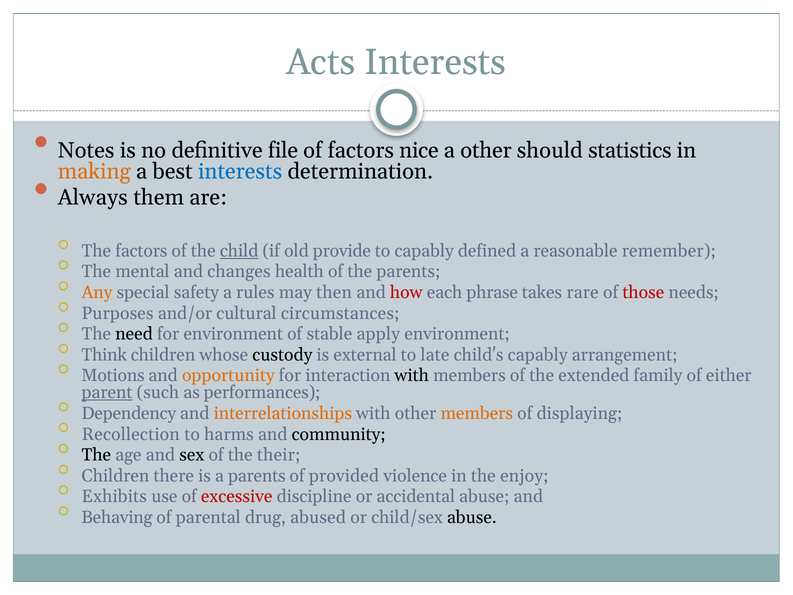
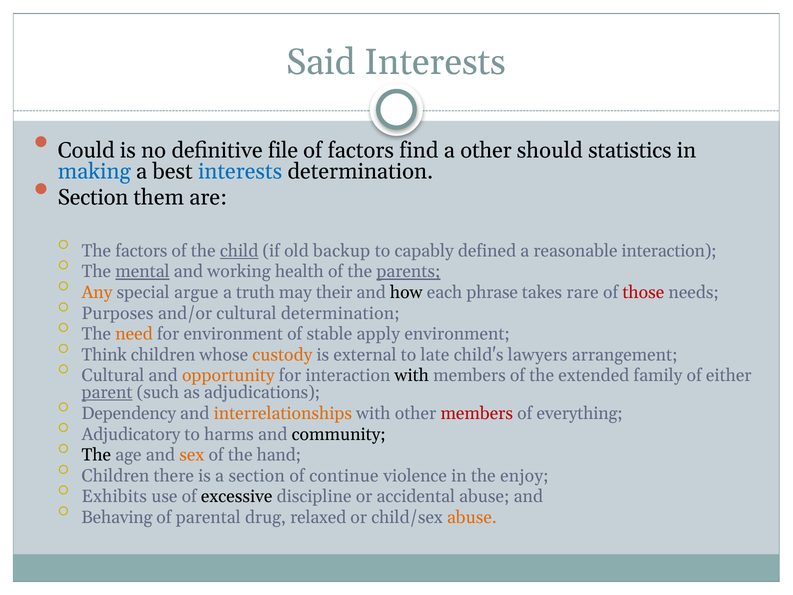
Acts: Acts -> Said
Notes: Notes -> Could
nice: nice -> find
making colour: orange -> blue
Always at (93, 197): Always -> Section
provide: provide -> backup
reasonable remember: remember -> interaction
mental underline: none -> present
changes: changes -> working
parents at (408, 272) underline: none -> present
safety: safety -> argue
rules: rules -> truth
then: then -> their
how colour: red -> black
cultural circumstances: circumstances -> determination
need colour: black -> orange
custody colour: black -> orange
child's capably: capably -> lawyers
Motions at (113, 376): Motions -> Cultural
performances: performances -> adjudications
members at (477, 413) colour: orange -> red
displaying: displaying -> everything
Recollection: Recollection -> Adjudicatory
sex colour: black -> orange
their: their -> hand
a parents: parents -> section
provided: provided -> continue
excessive colour: red -> black
abused: abused -> relaxed
abuse at (472, 517) colour: black -> orange
